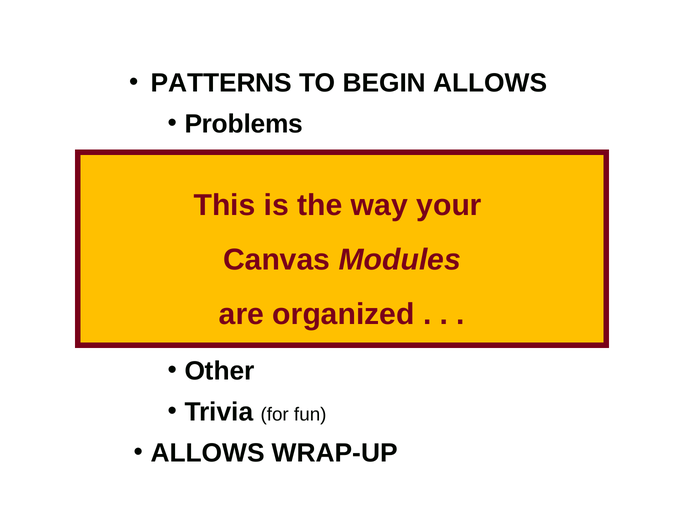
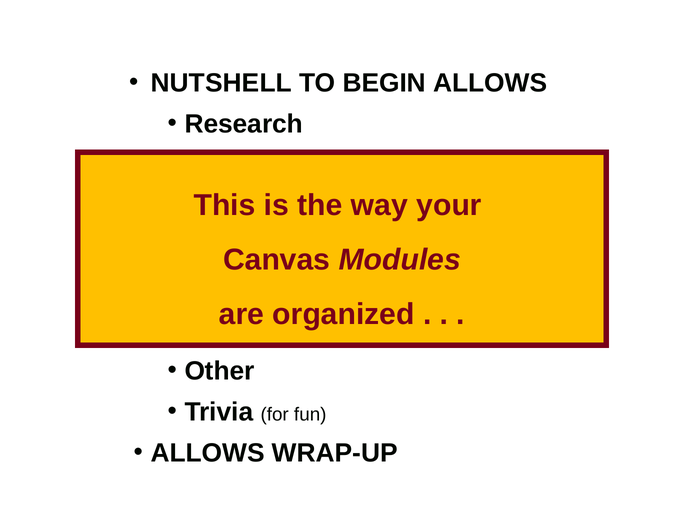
PATTERNS: PATTERNS -> NUTSHELL
Problems: Problems -> Research
